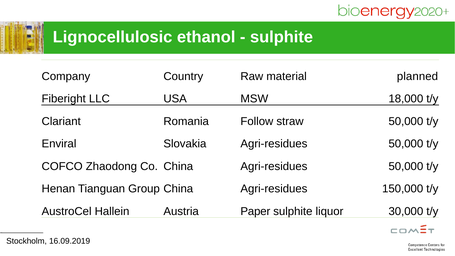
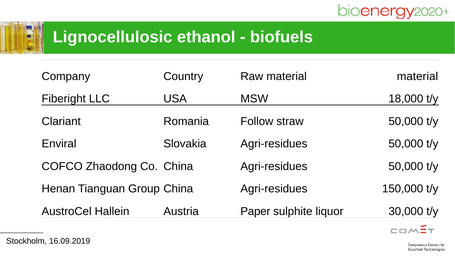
sulphite at (282, 37): sulphite -> biofuels
material planned: planned -> material
